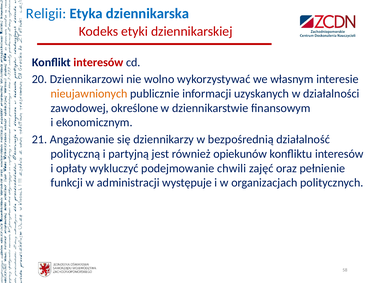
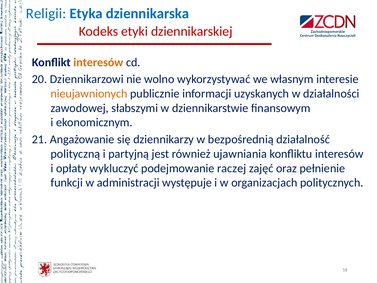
interesów at (98, 62) colour: red -> orange
określone: określone -> słabszymi
opiekunów: opiekunów -> ujawniania
chwili: chwili -> raczej
